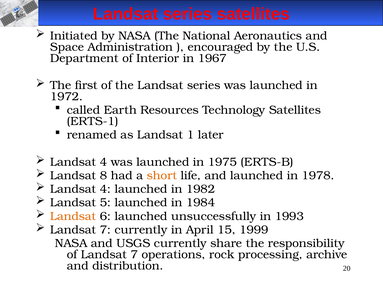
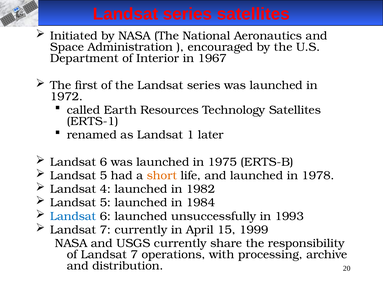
4 at (103, 162): 4 -> 6
8 at (103, 176): 8 -> 5
Landsat at (73, 216) colour: orange -> blue
rock: rock -> with
